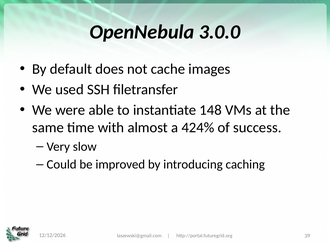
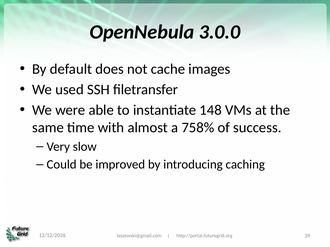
424%: 424% -> 758%
